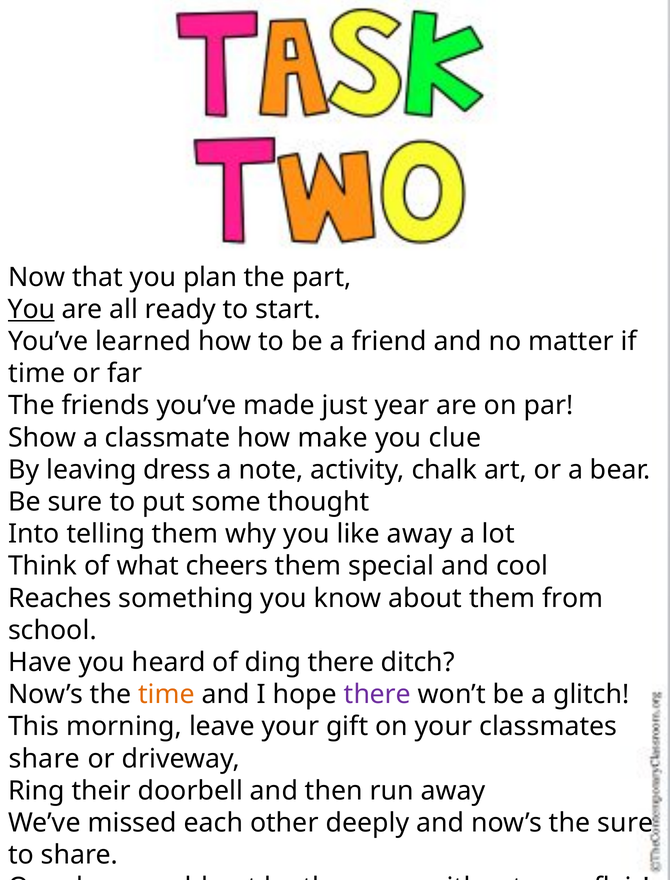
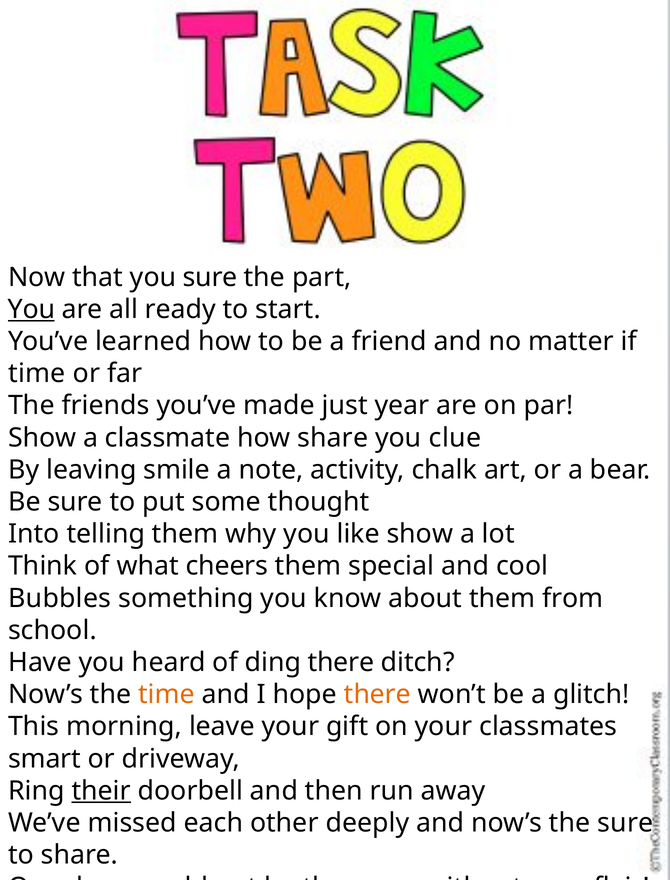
you plan: plan -> sure
how make: make -> share
dress: dress -> smile
like away: away -> show
Reaches: Reaches -> Bubbles
there at (377, 694) colour: purple -> orange
share at (44, 758): share -> smart
their underline: none -> present
